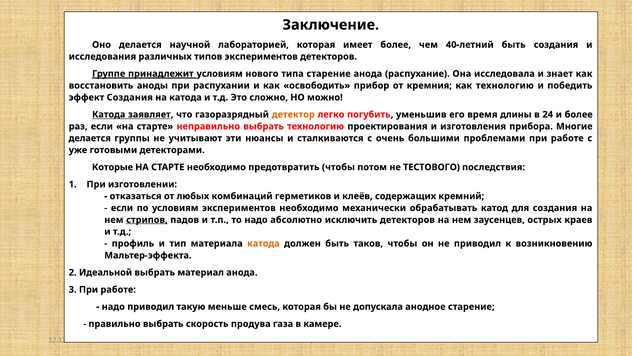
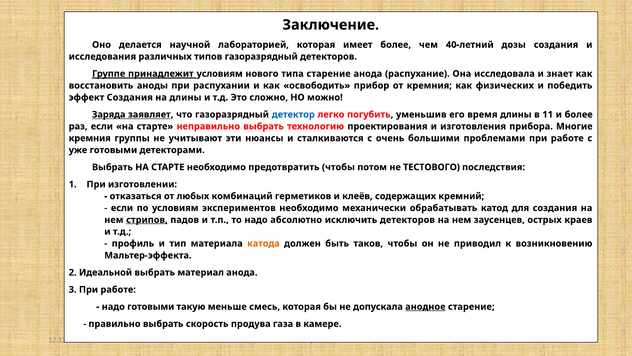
40-летний быть: быть -> дозы
типов экспериментов: экспериментов -> газоразрядный
как технологию: технологию -> физических
на катода: катода -> длины
Катода at (109, 114): Катода -> Заряда
детектор colour: orange -> blue
24: 24 -> 11
делается at (90, 138): делается -> кремния
Которые at (112, 167): Которые -> Выбрать
надо приводил: приводил -> готовыми
анодное underline: none -> present
